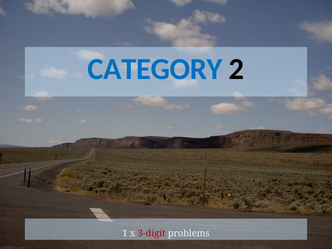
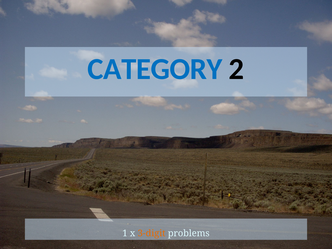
3-digit colour: red -> orange
